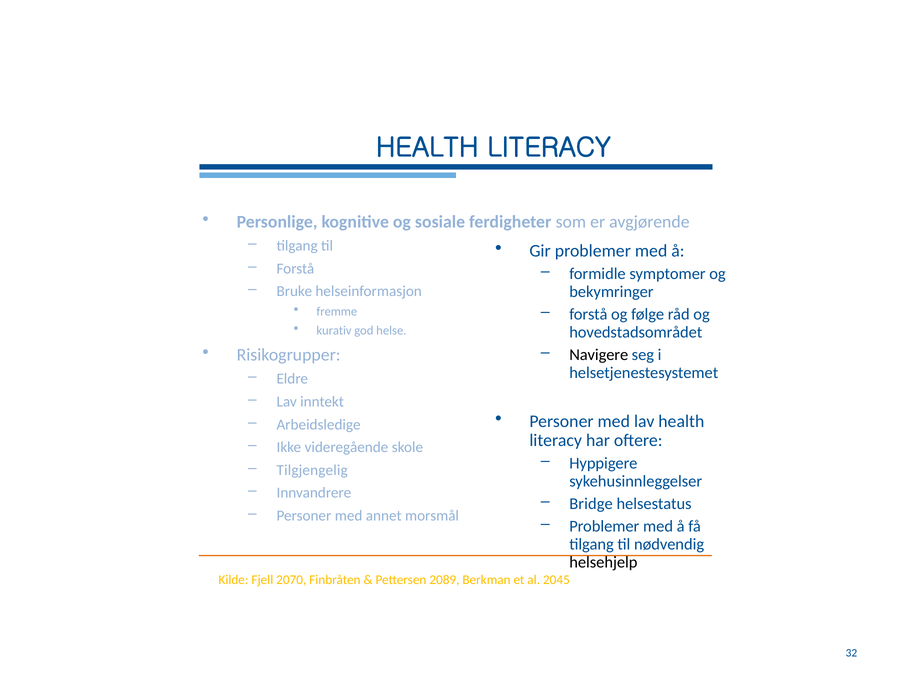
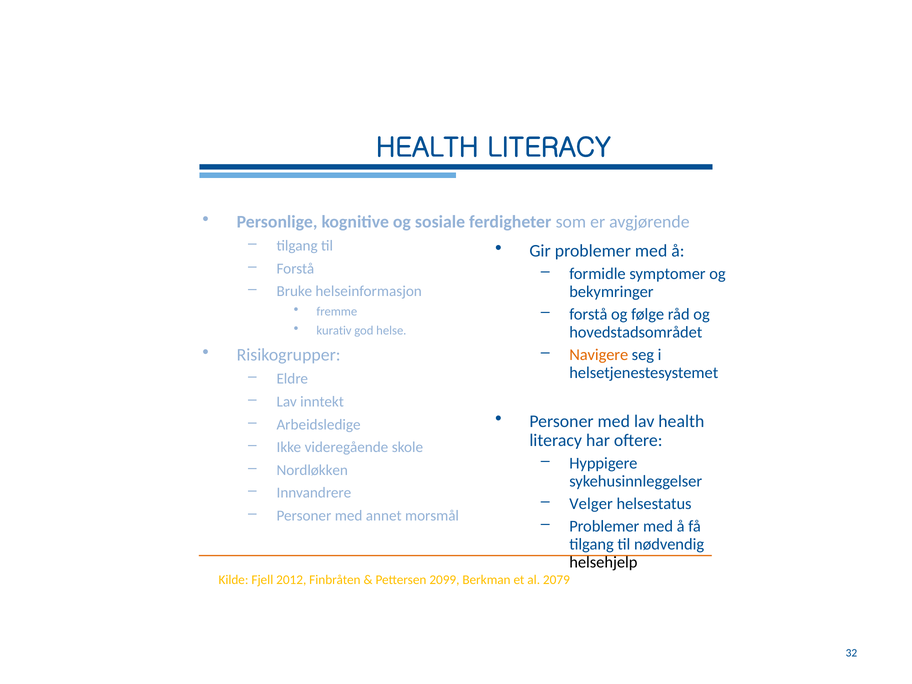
Navigere colour: black -> orange
Tilgjengelig: Tilgjengelig -> Nordløkken
Bridge: Bridge -> Velger
2070: 2070 -> 2012
2089: 2089 -> 2099
2045: 2045 -> 2079
